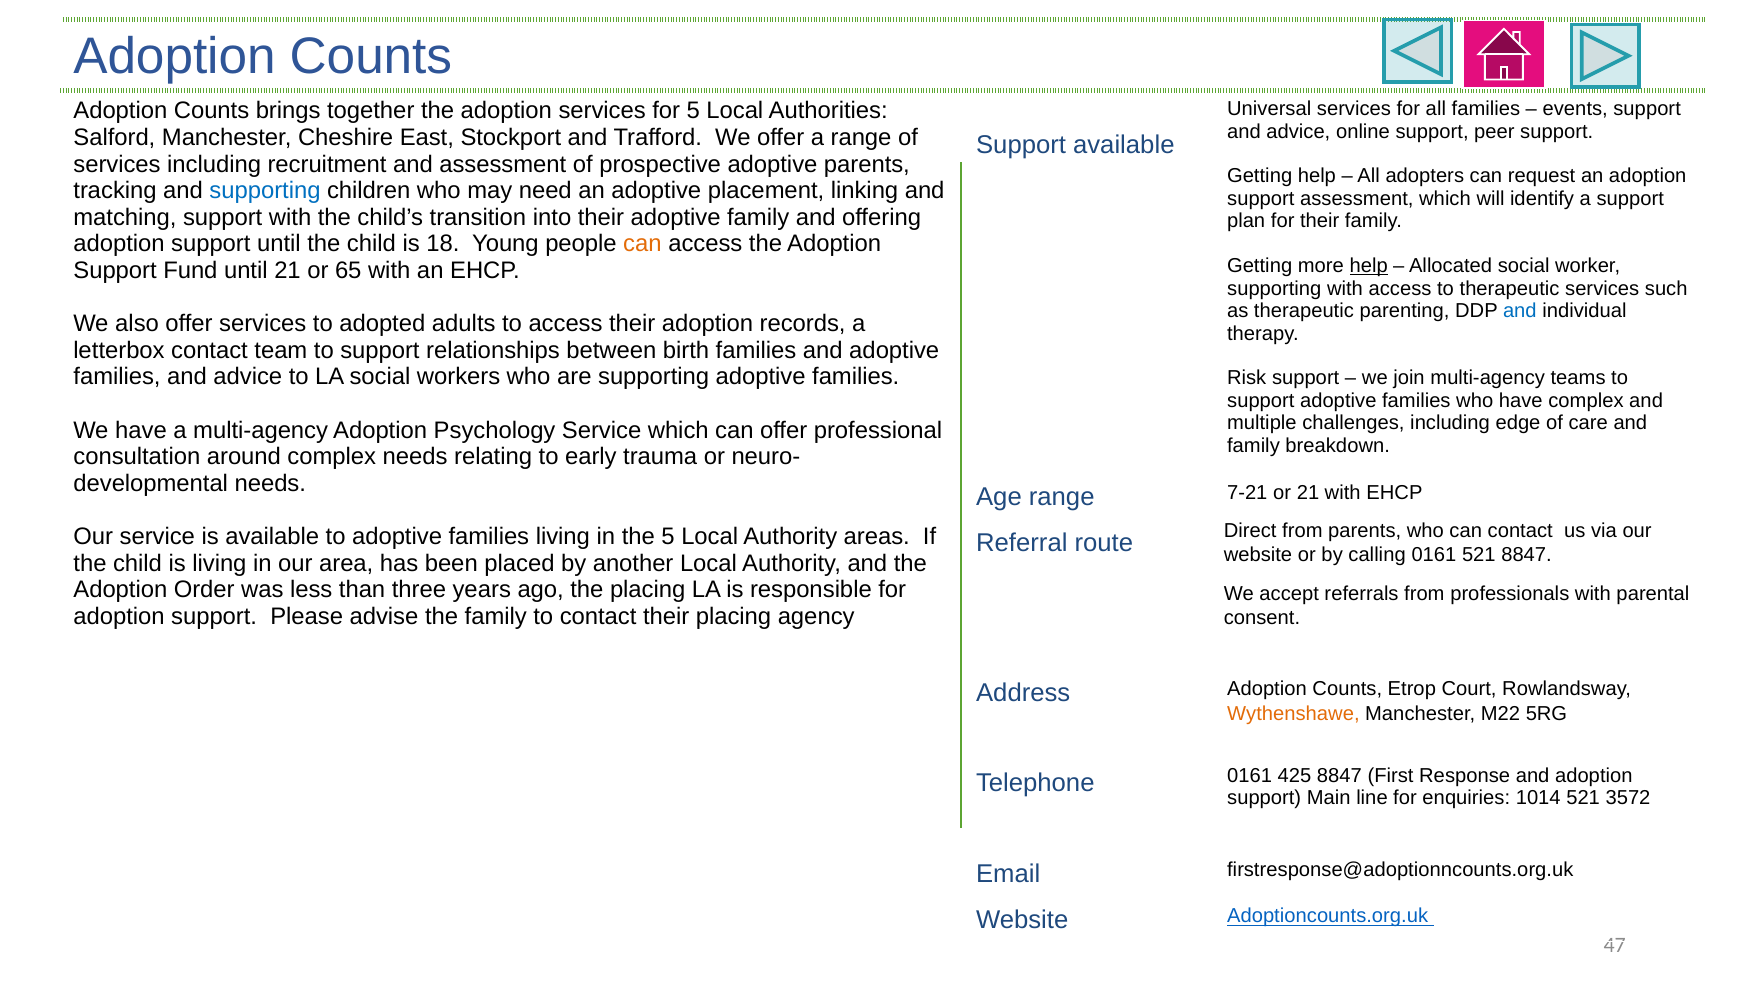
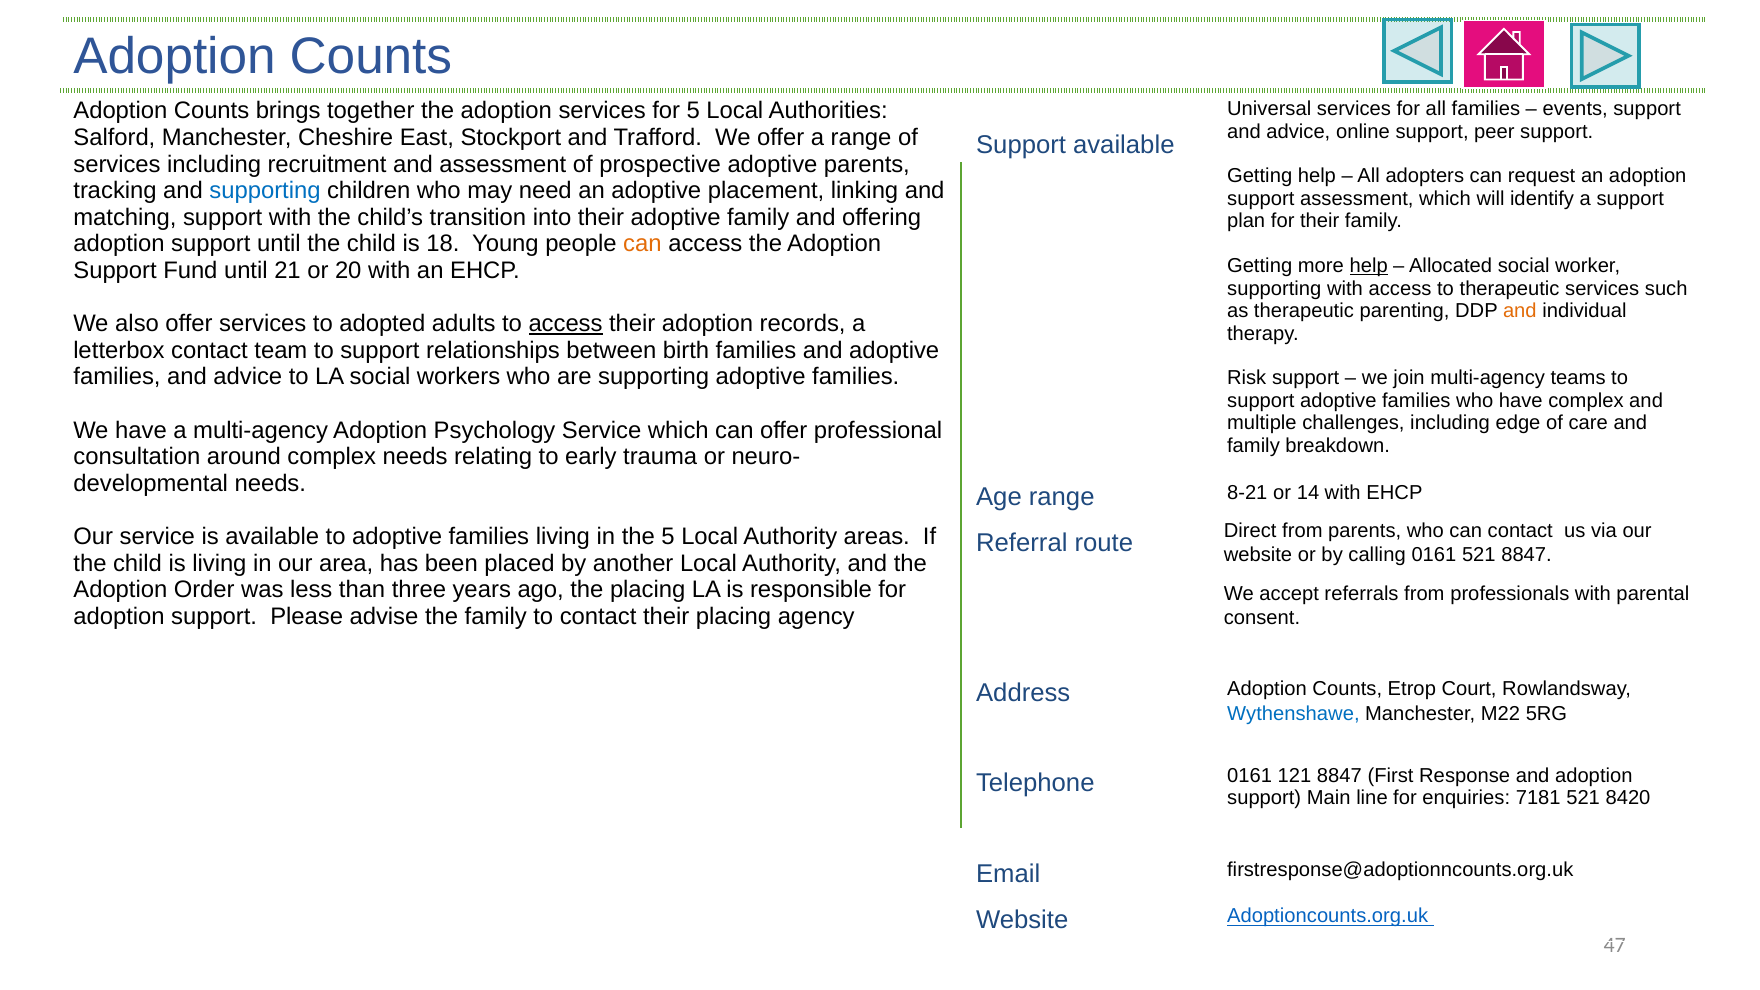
65: 65 -> 20
and at (1520, 311) colour: blue -> orange
access at (566, 324) underline: none -> present
7-21: 7-21 -> 8-21
or 21: 21 -> 14
Wythenshawe colour: orange -> blue
425: 425 -> 121
1014: 1014 -> 7181
3572: 3572 -> 8420
